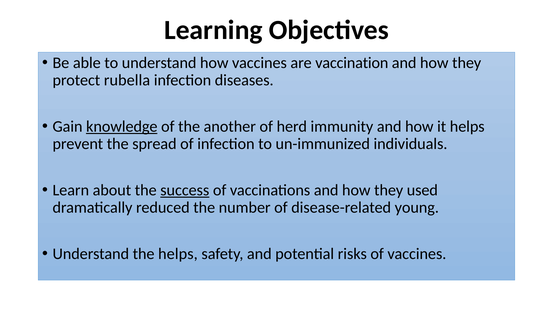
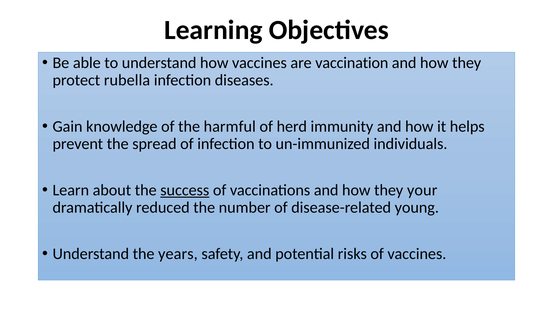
knowledge underline: present -> none
another: another -> harmful
used: used -> your
the helps: helps -> years
